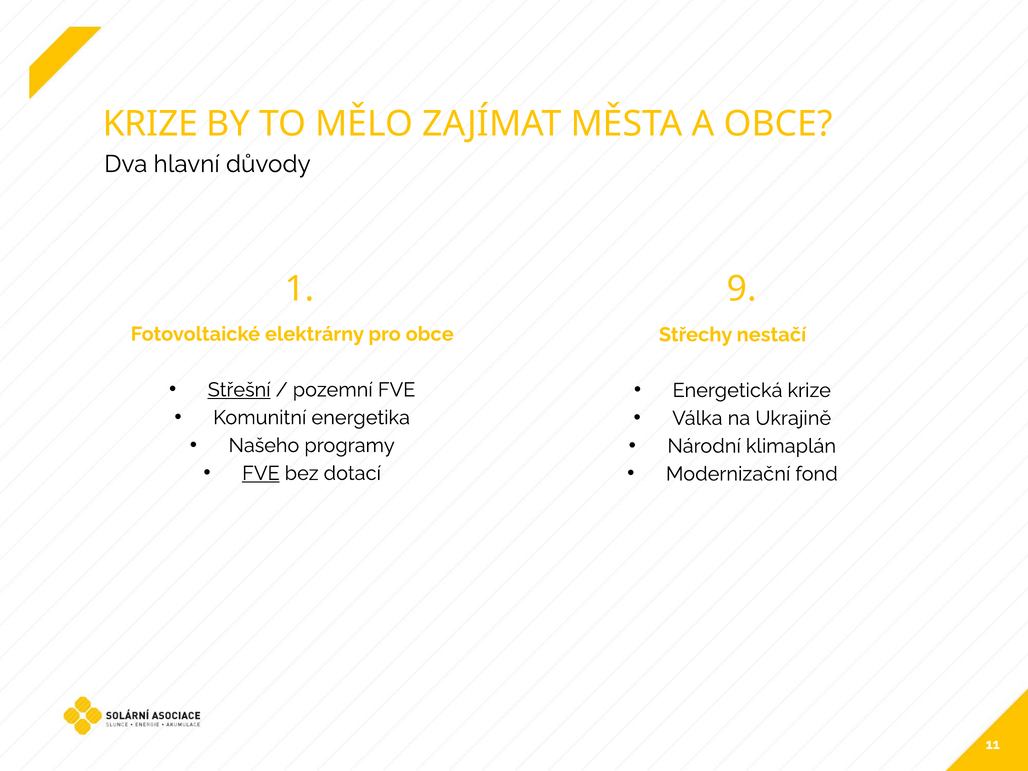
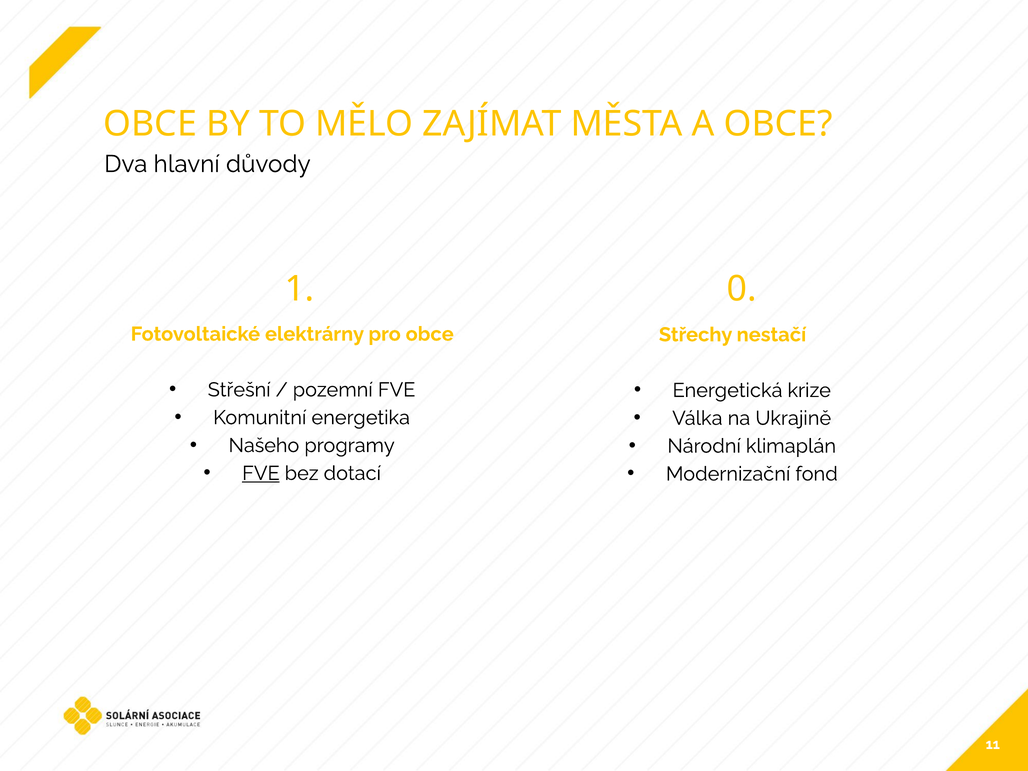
KRIZE at (150, 124): KRIZE -> OBCE
9: 9 -> 0
Střešní underline: present -> none
